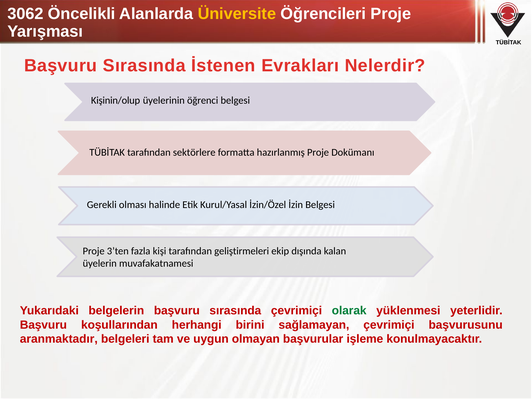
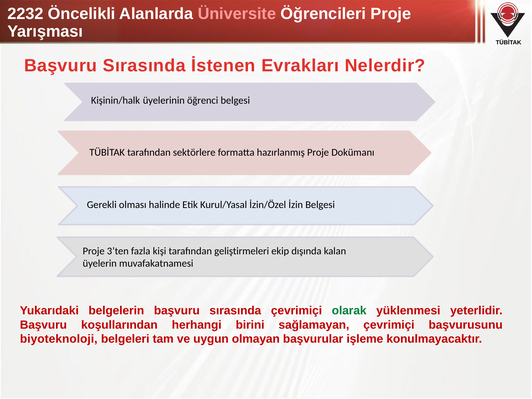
3062: 3062 -> 2232
Üniversite colour: yellow -> pink
Kişinin/olup: Kişinin/olup -> Kişinin/halk
aranmaktadır: aranmaktadır -> biyoteknoloji
